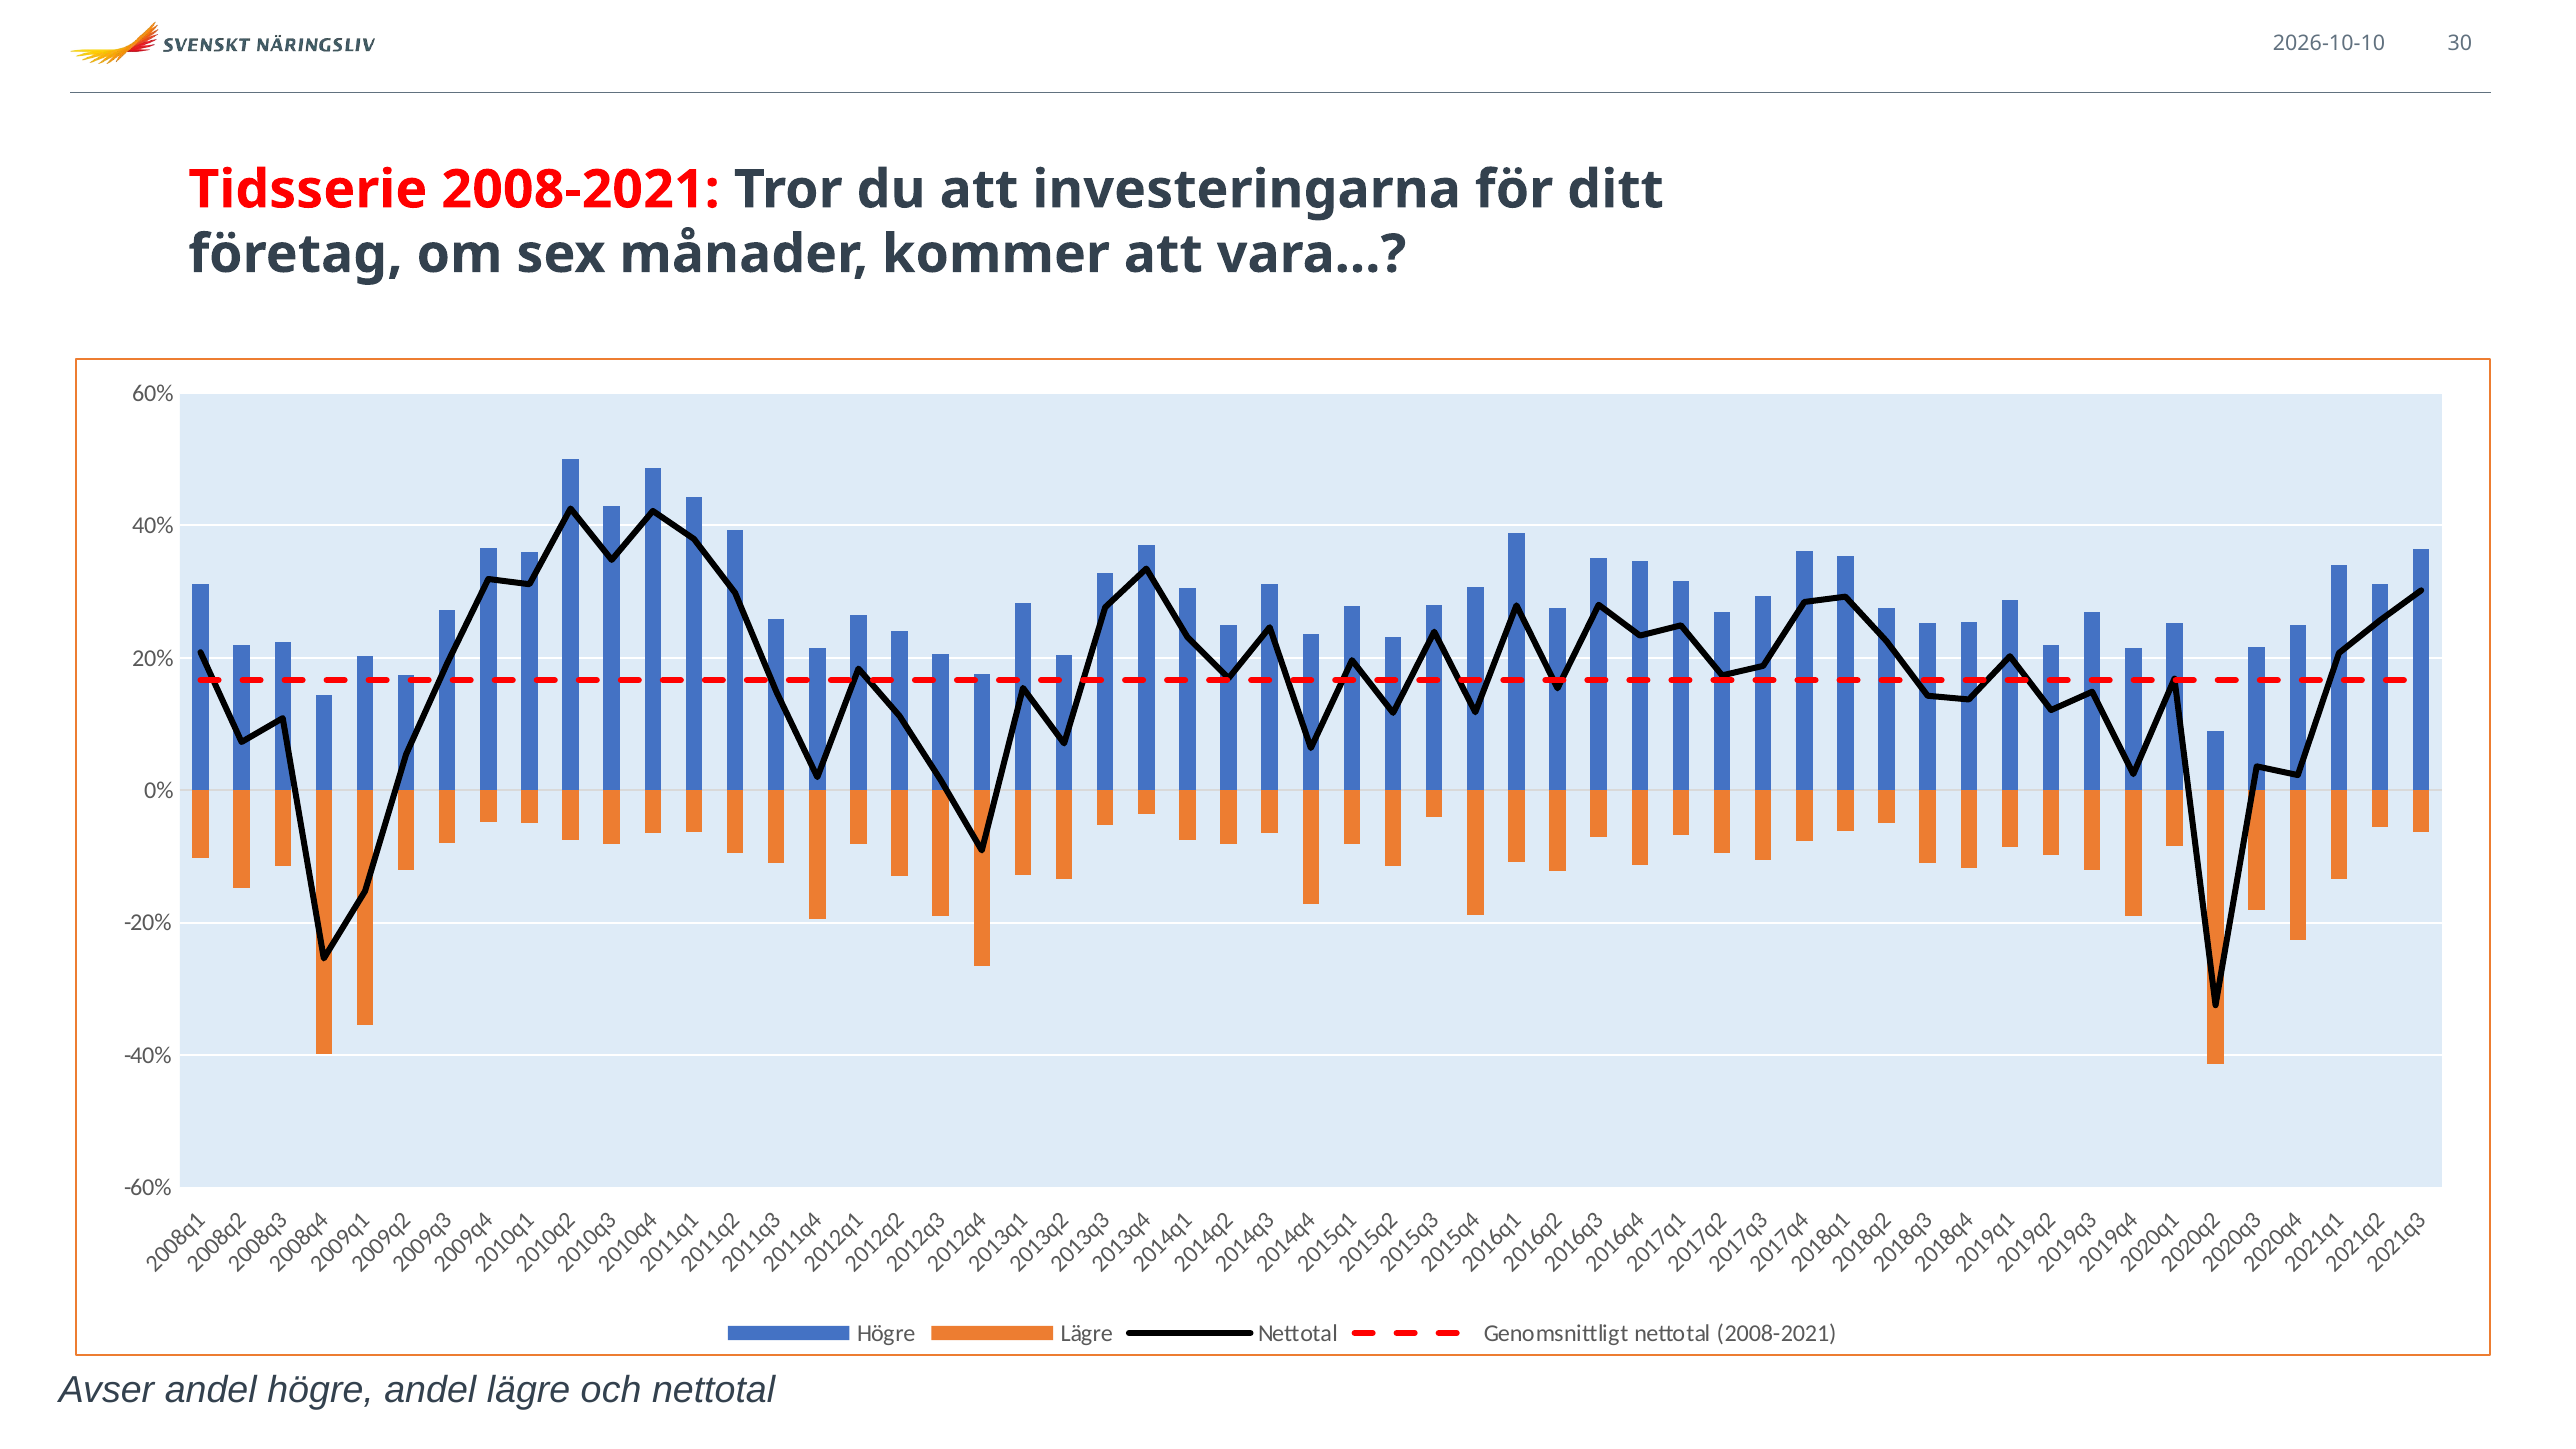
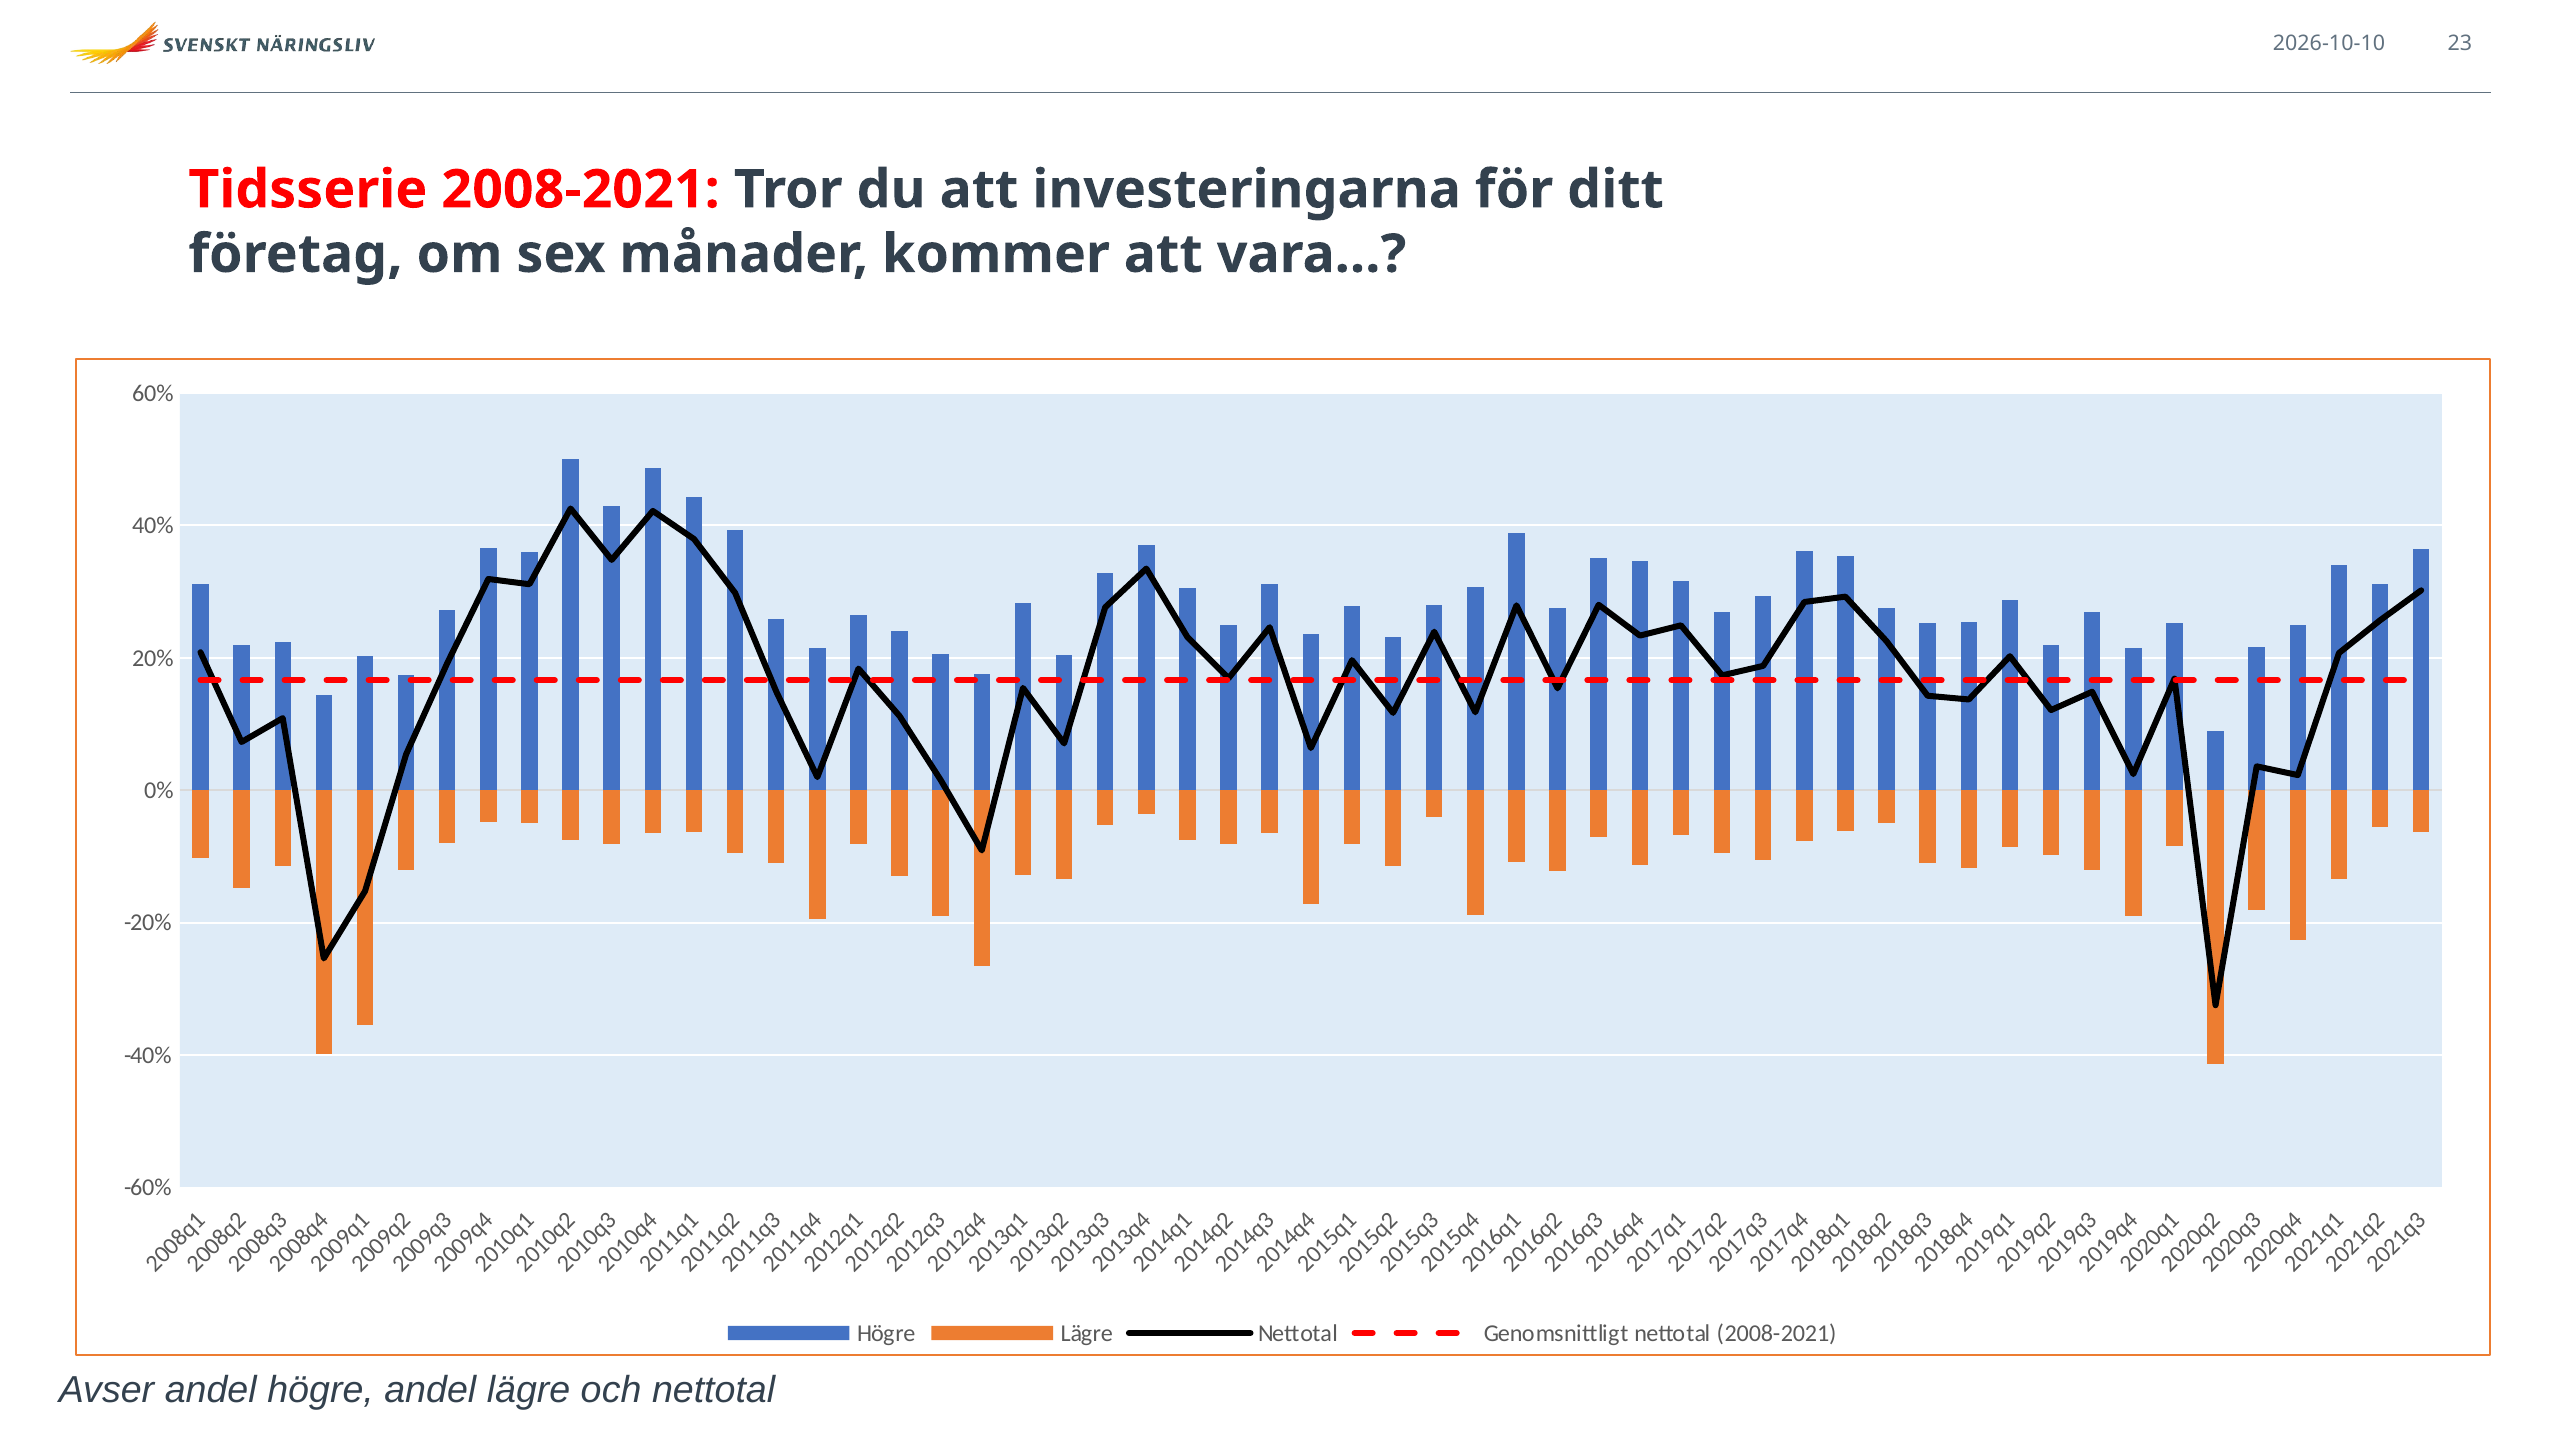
30: 30 -> 23
